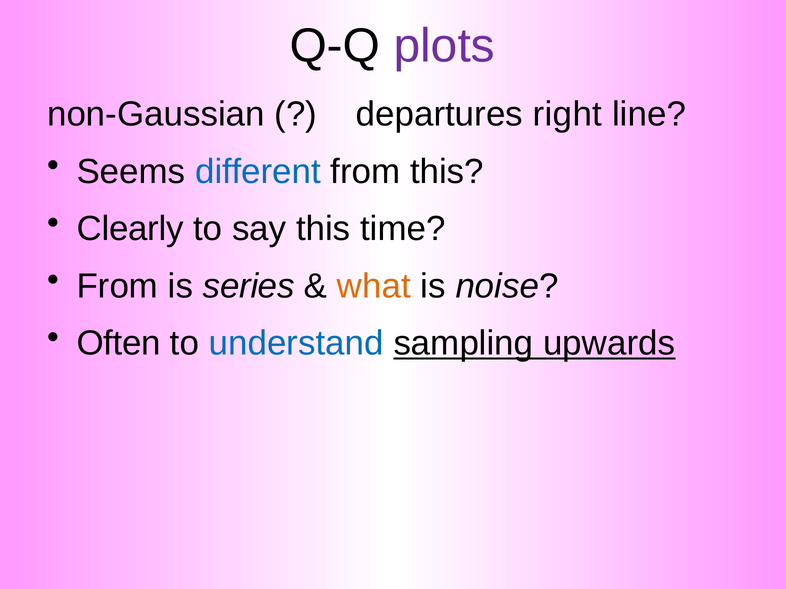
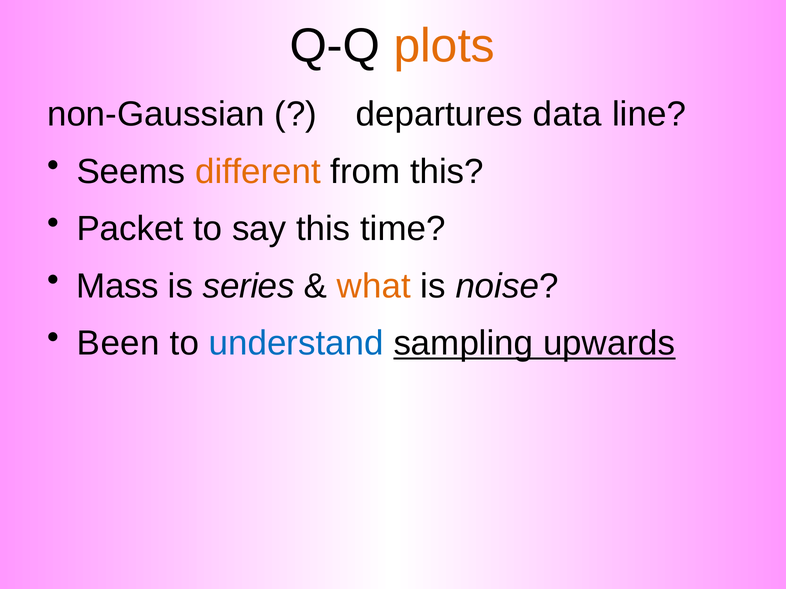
plots colour: purple -> orange
right: right -> data
different colour: blue -> orange
Clearly: Clearly -> Packet
From at (117, 286): From -> Mass
Often: Often -> Been
